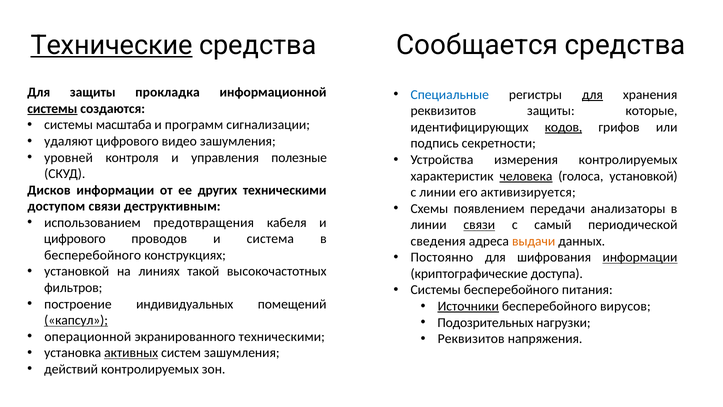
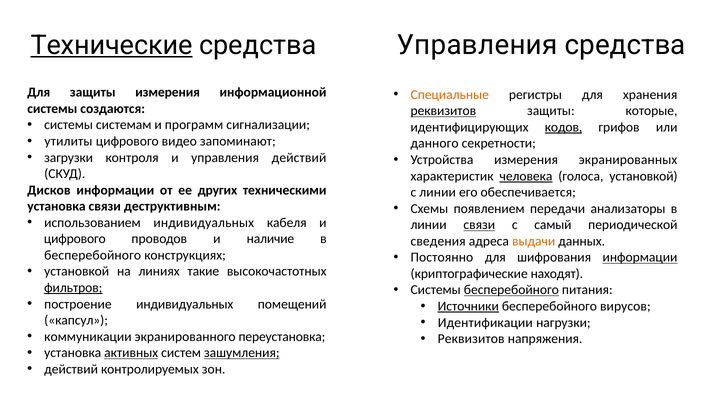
Сообщается at (477, 45): Сообщается -> Управления
защиты прокладка: прокладка -> измерения
Специальные colour: blue -> orange
для at (592, 95) underline: present -> none
системы at (52, 109) underline: present -> none
реквизитов at (443, 111) underline: none -> present
масштаба: масштаба -> системам
удаляют: удаляют -> утилиты
видео зашумления: зашумления -> запоминают
подпись: подпись -> данного
уровней: уровней -> загрузки
управления полезные: полезные -> действий
измерения контролируемых: контролируемых -> экранированных
активизируется: активизируется -> обеспечивается
доступом at (56, 206): доступом -> установка
использованием предотвращения: предотвращения -> индивидуальных
система: система -> наличие
такой: такой -> такие
доступа: доступа -> находят
фильтров underline: none -> present
бесперебойного at (511, 290) underline: none -> present
капсул underline: present -> none
Подозрительных: Подозрительных -> Идентификации
операционной: операционной -> коммуникации
экранированного техническими: техническими -> переустановка
зашумления at (242, 353) underline: none -> present
